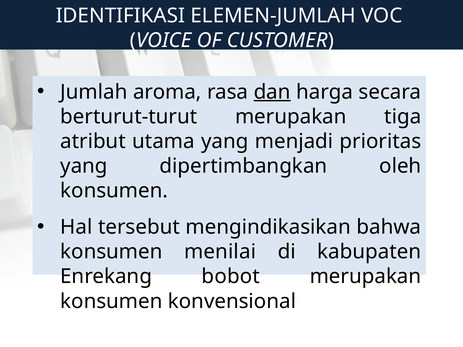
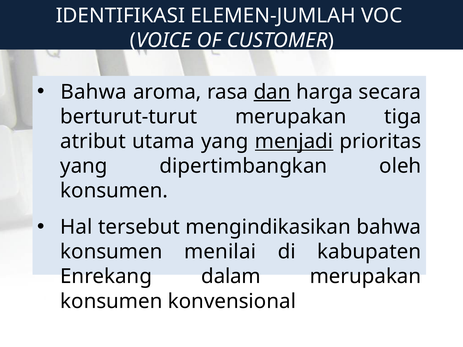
Jumlah at (94, 92): Jumlah -> Bahwa
menjadi underline: none -> present
bobot: bobot -> dalam
